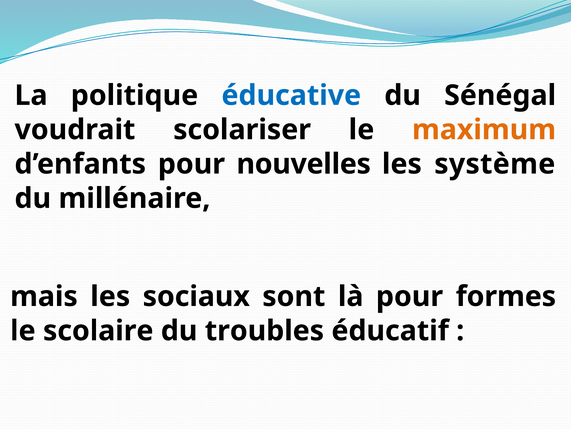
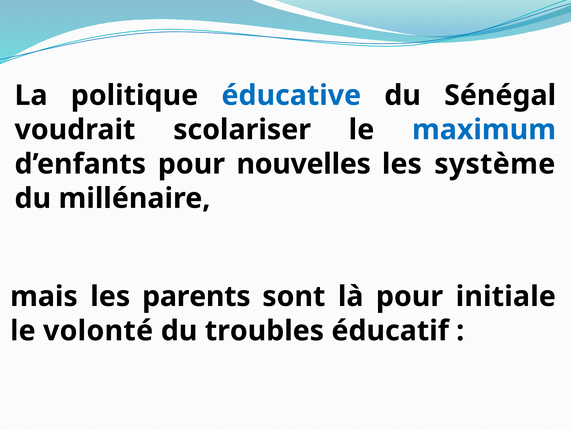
maximum colour: orange -> blue
sociaux: sociaux -> parents
formes: formes -> initiale
scolaire: scolaire -> volonté
